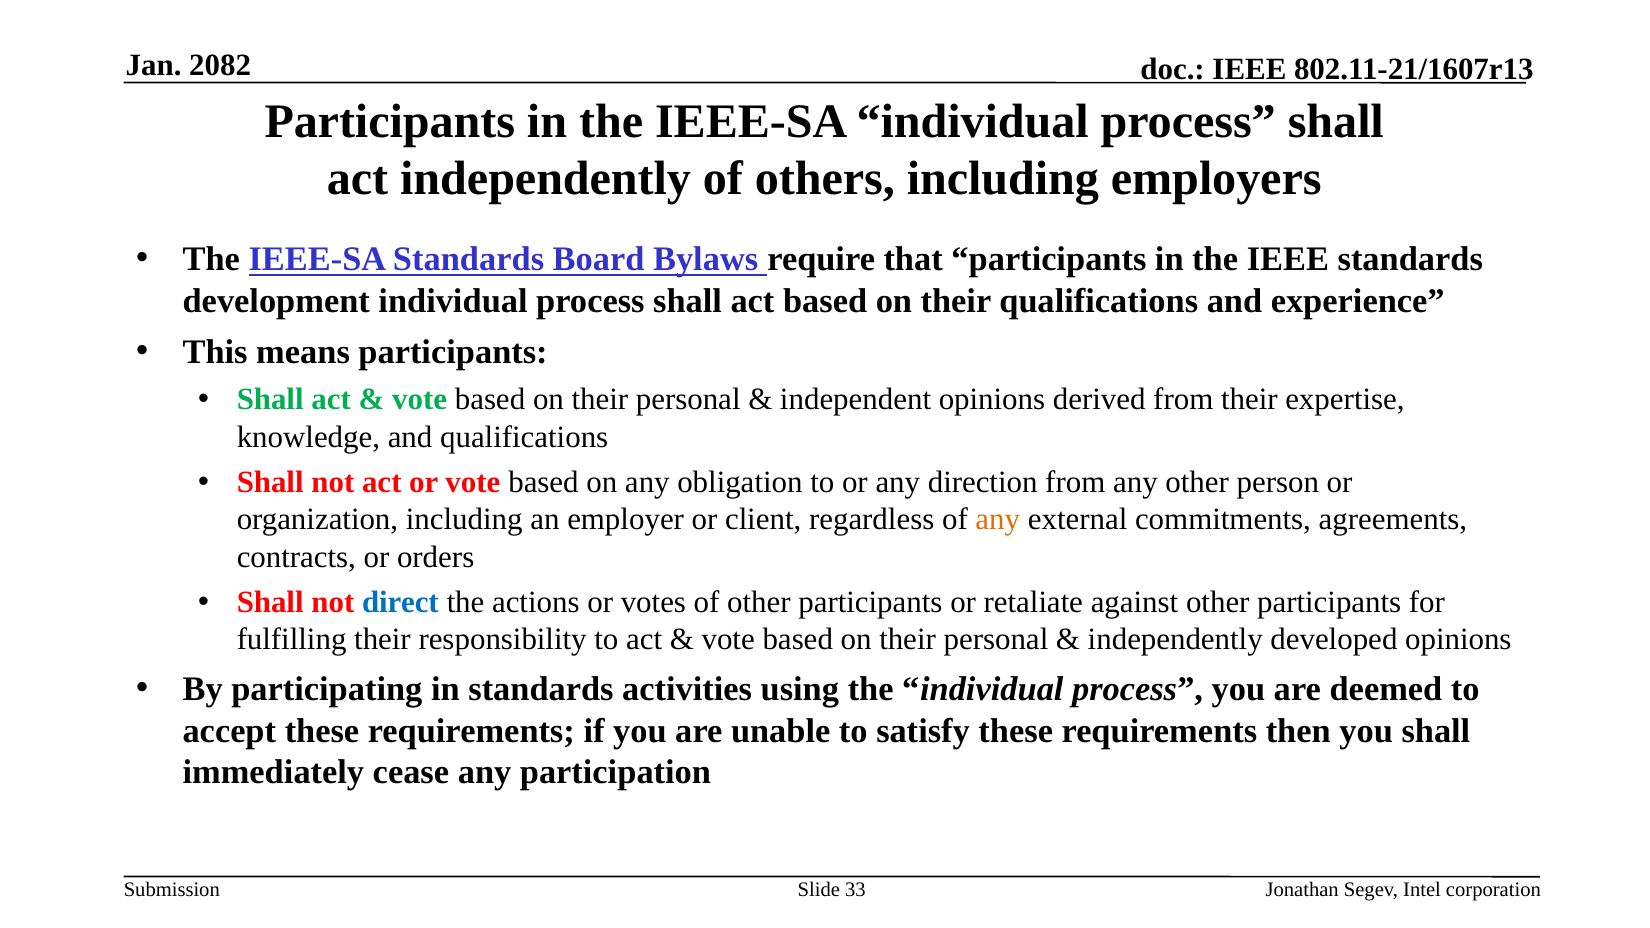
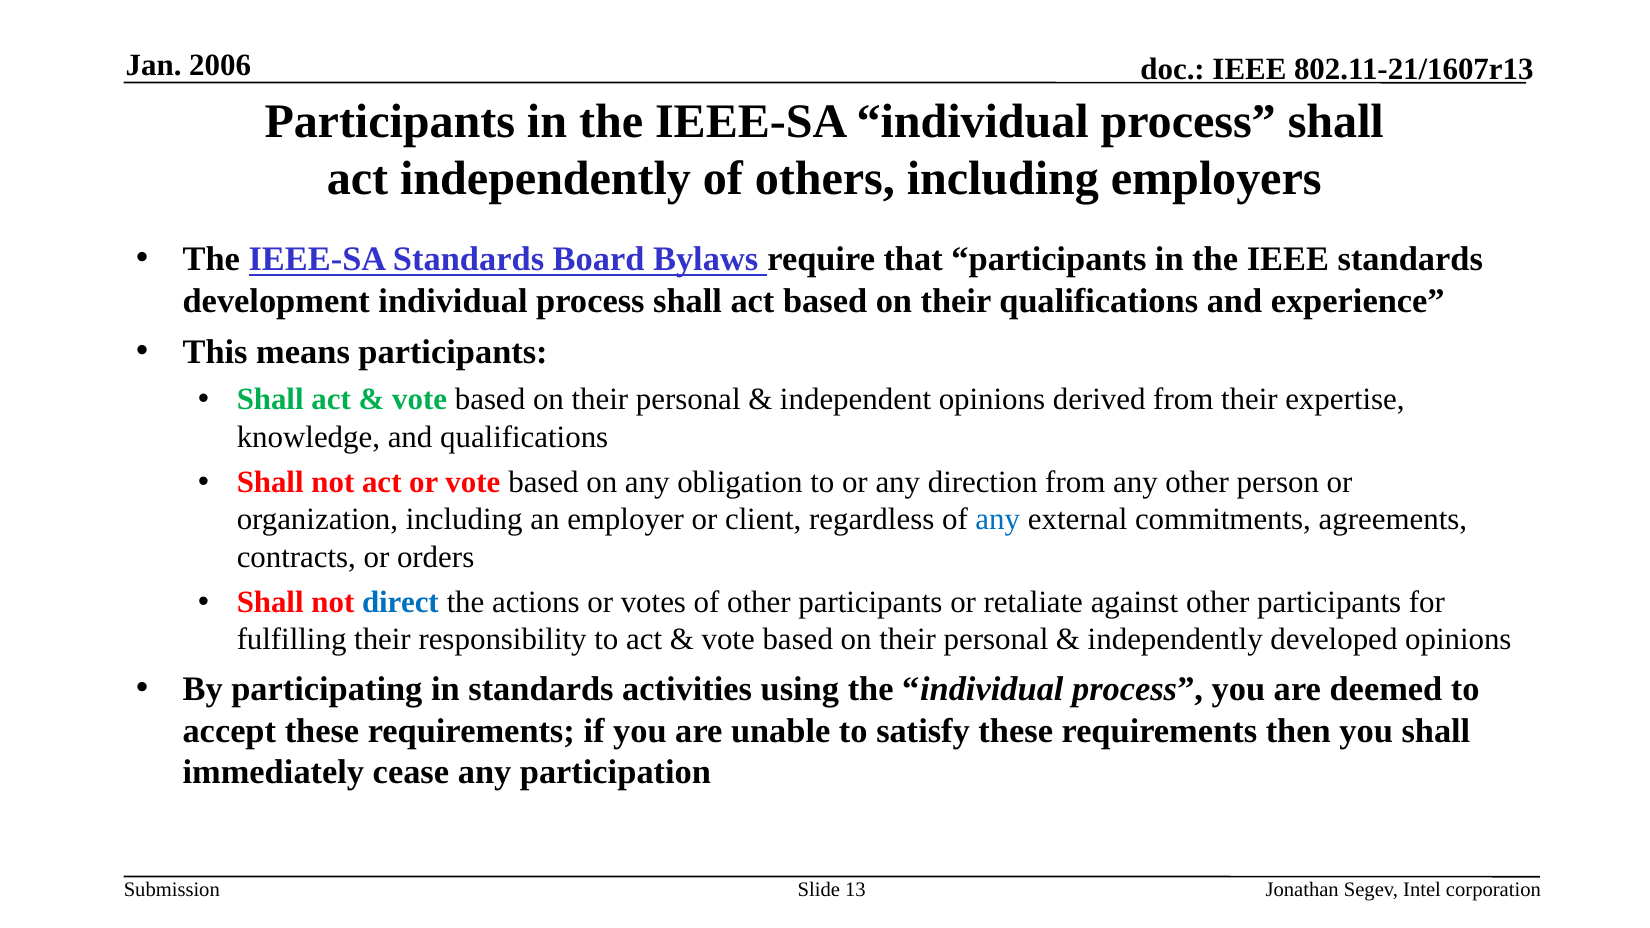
2082: 2082 -> 2006
any at (998, 520) colour: orange -> blue
33: 33 -> 13
